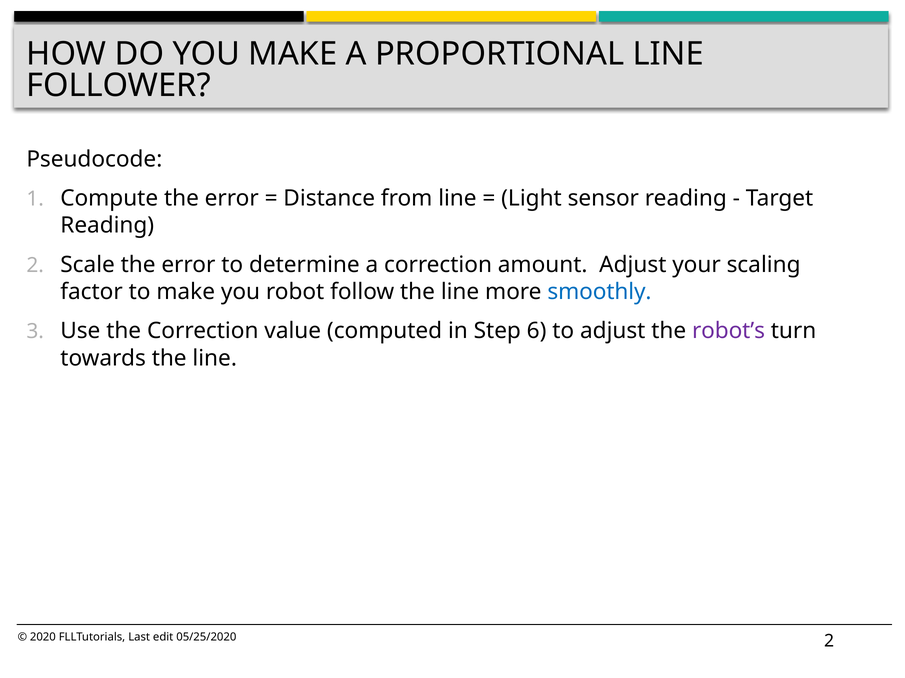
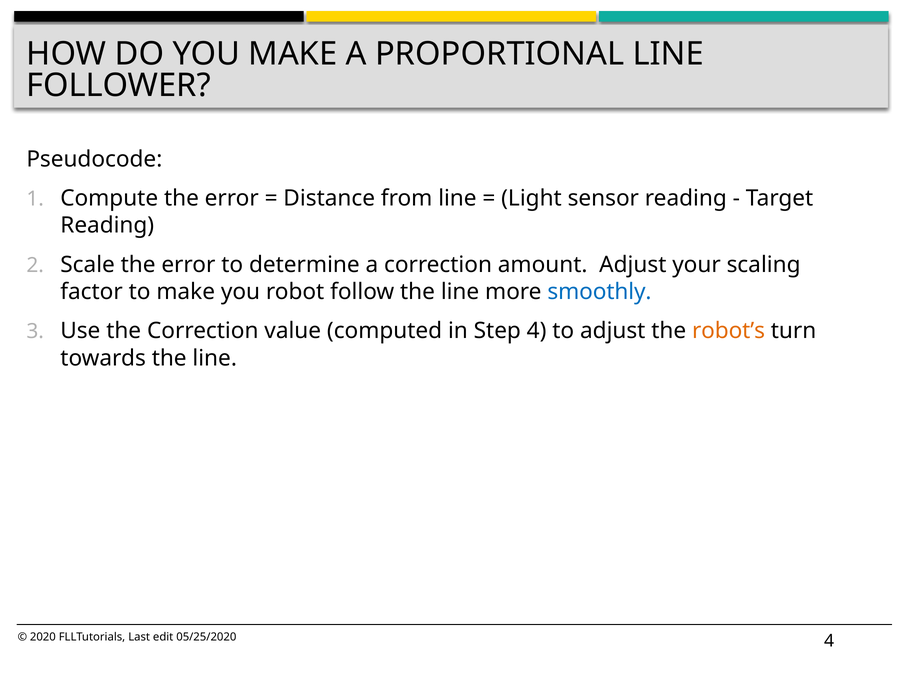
Step 6: 6 -> 4
robot’s colour: purple -> orange
05/25/2020 2: 2 -> 4
